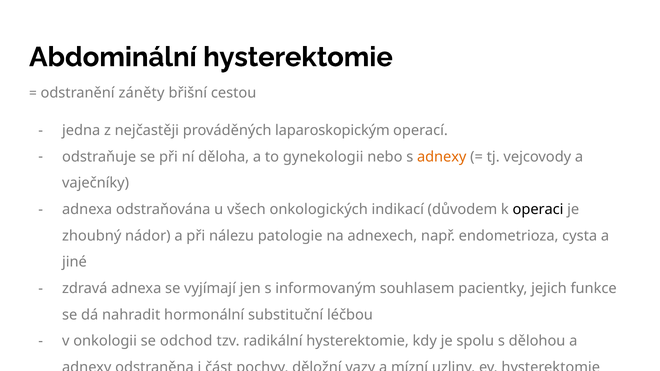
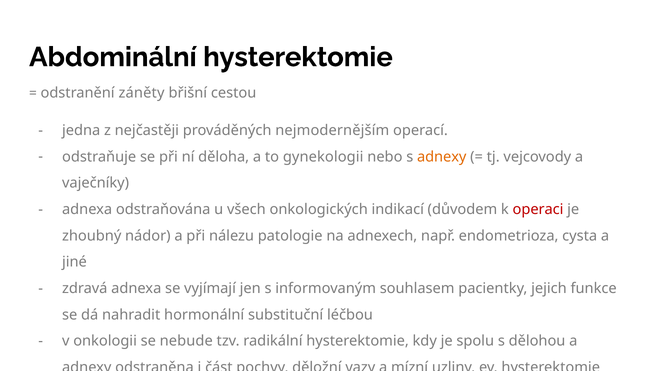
laparoskopickým: laparoskopickým -> nejmodernějším
operaci colour: black -> red
odchod: odchod -> nebude
